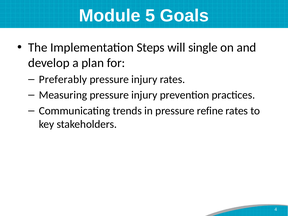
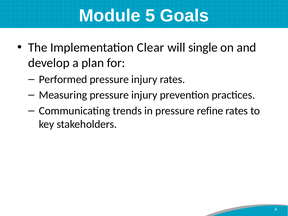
Steps: Steps -> Clear
Preferably: Preferably -> Performed
